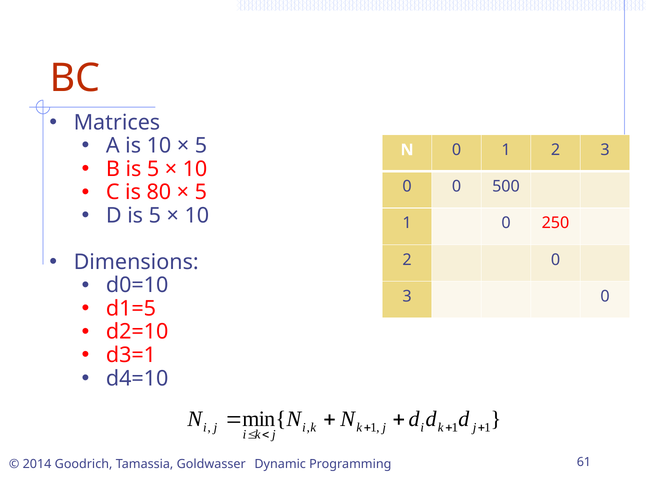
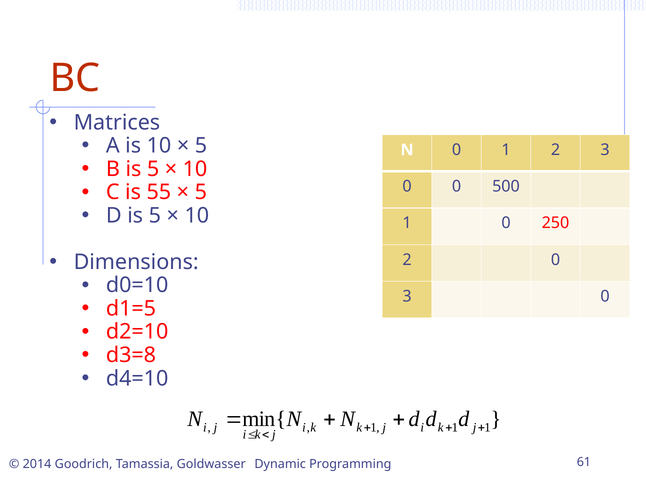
80: 80 -> 55
d3=1: d3=1 -> d3=8
